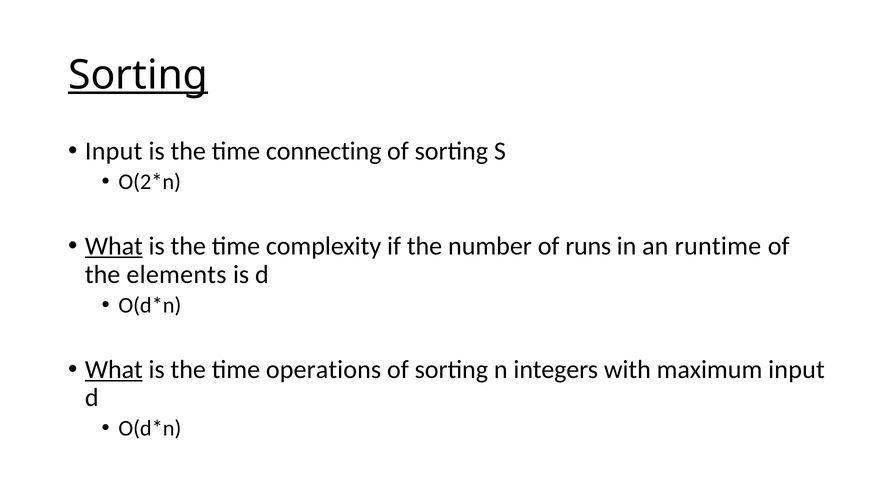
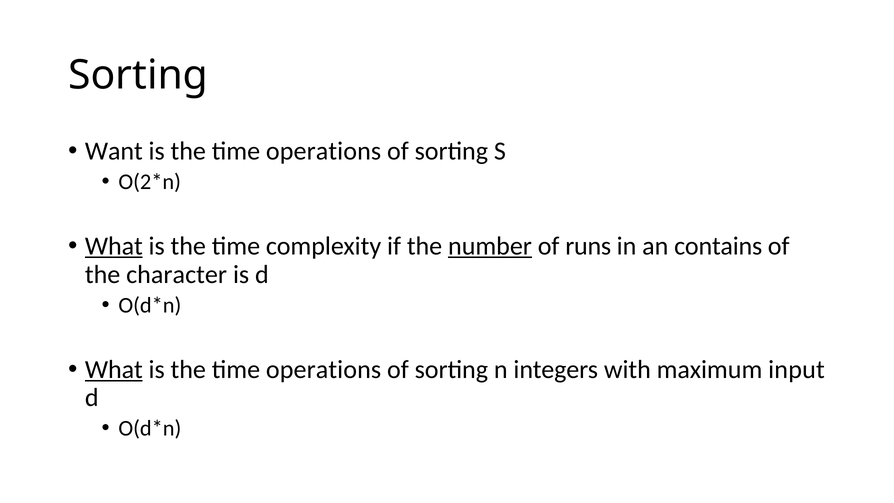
Sorting at (138, 75) underline: present -> none
Input at (114, 151): Input -> Want
connecting at (324, 151): connecting -> operations
number underline: none -> present
runtime: runtime -> contains
elements: elements -> character
